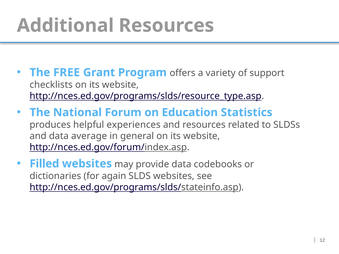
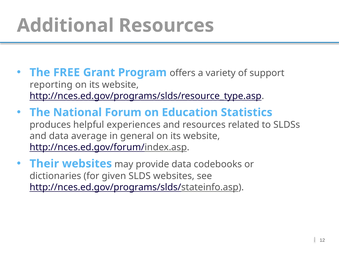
checklists: checklists -> reporting
Filled: Filled -> Their
again: again -> given
